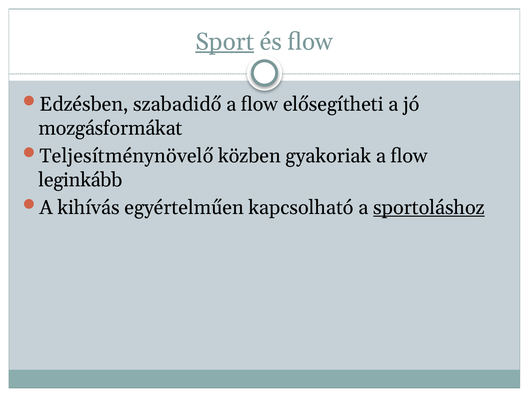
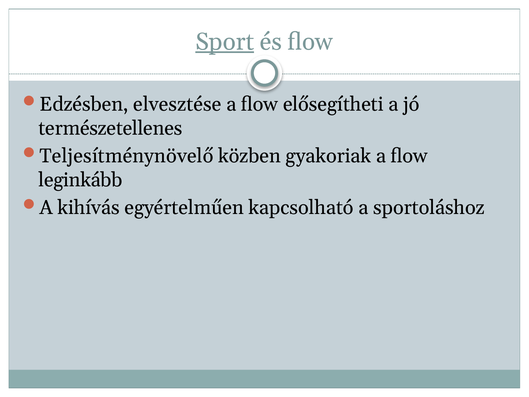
szabadidő: szabadidő -> elvesztése
mozgásformákat: mozgásformákat -> természetellenes
sportoláshoz underline: present -> none
